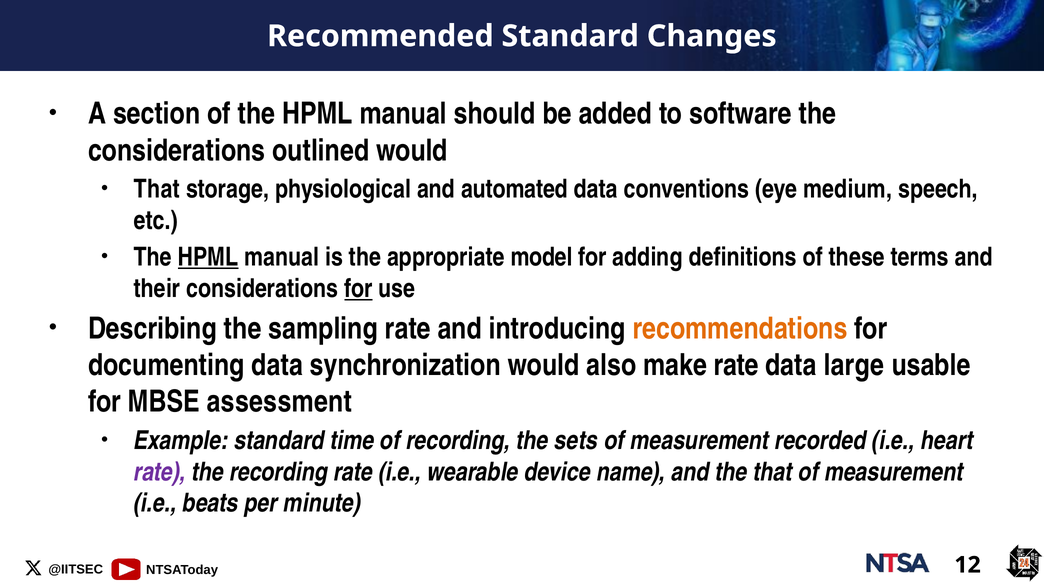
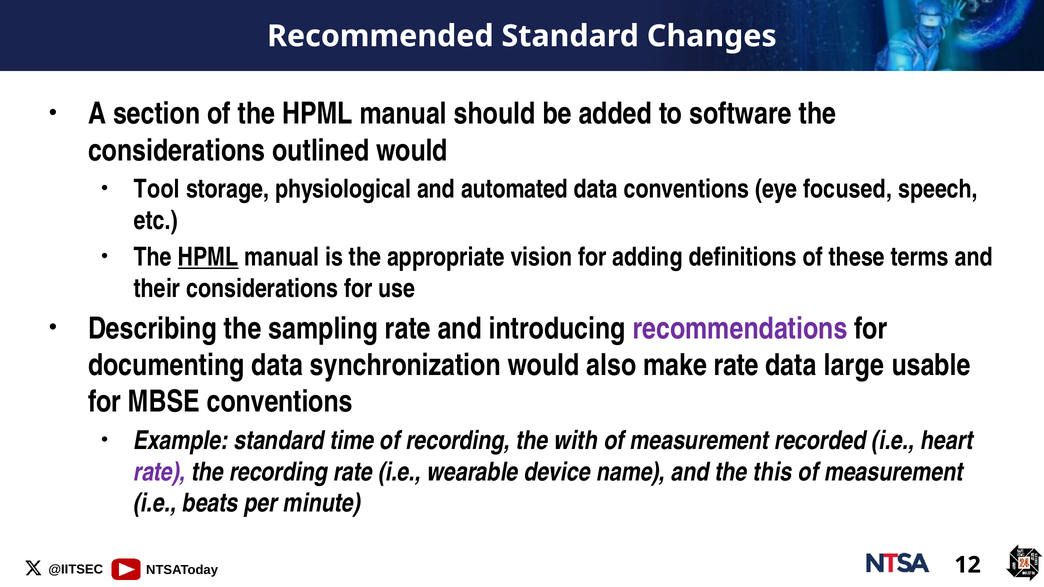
That at (157, 189): That -> Tool
medium: medium -> focused
model: model -> vision
for at (358, 289) underline: present -> none
recommendations colour: orange -> purple
MBSE assessment: assessment -> conventions
sets: sets -> with
the that: that -> this
